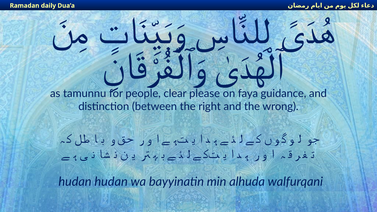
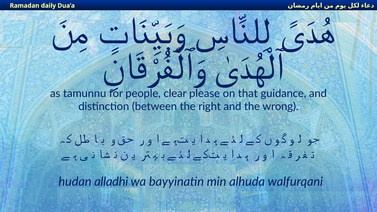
faya: faya -> that
hudan hudan: hudan -> alladhi
